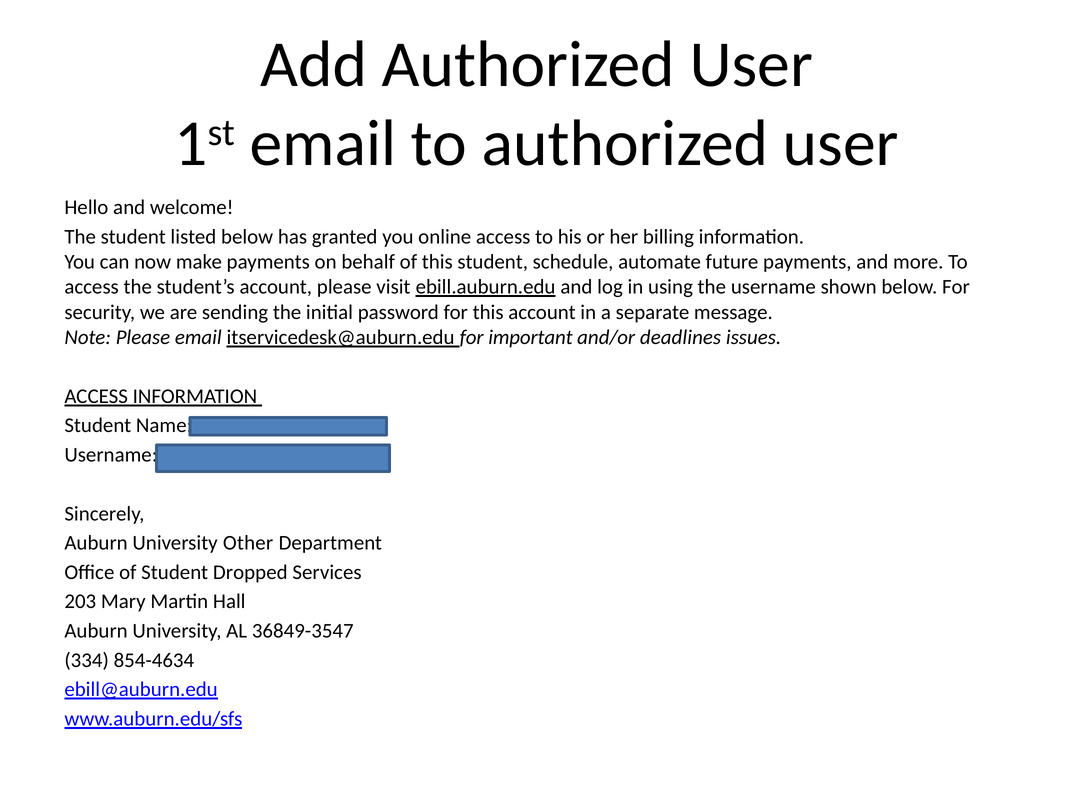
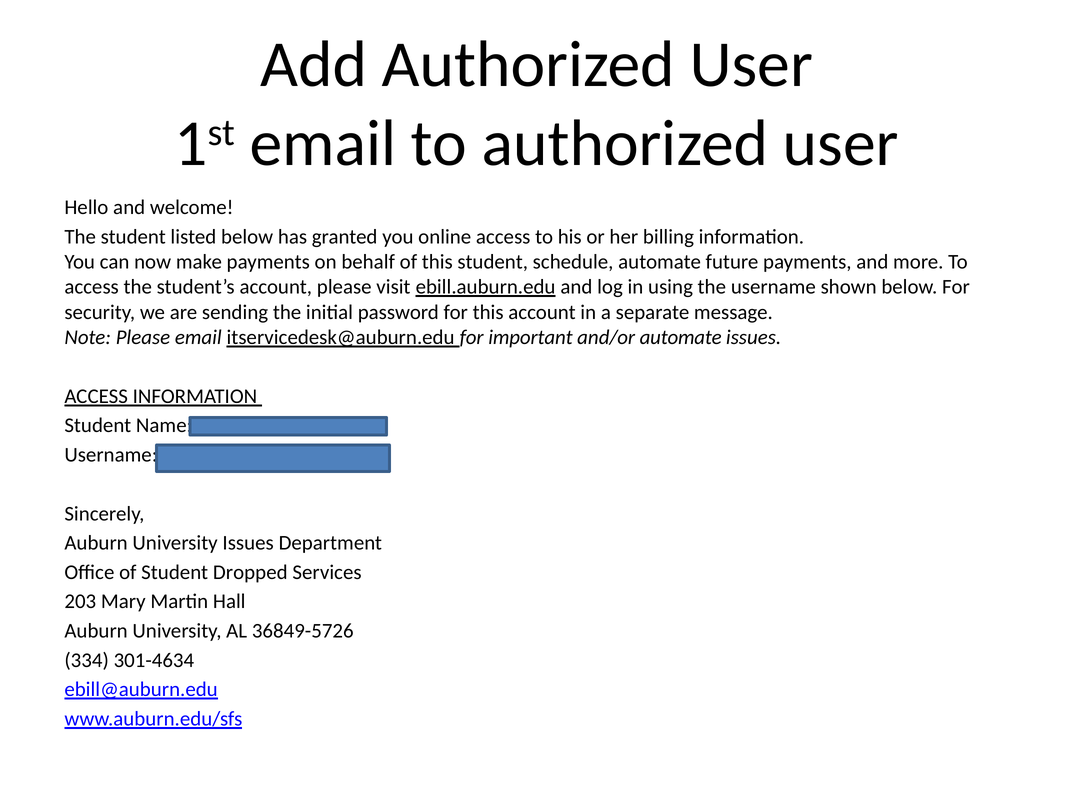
and/or deadlines: deadlines -> automate
University Other: Other -> Issues
36849-3547: 36849-3547 -> 36849-5726
854-4634: 854-4634 -> 301-4634
